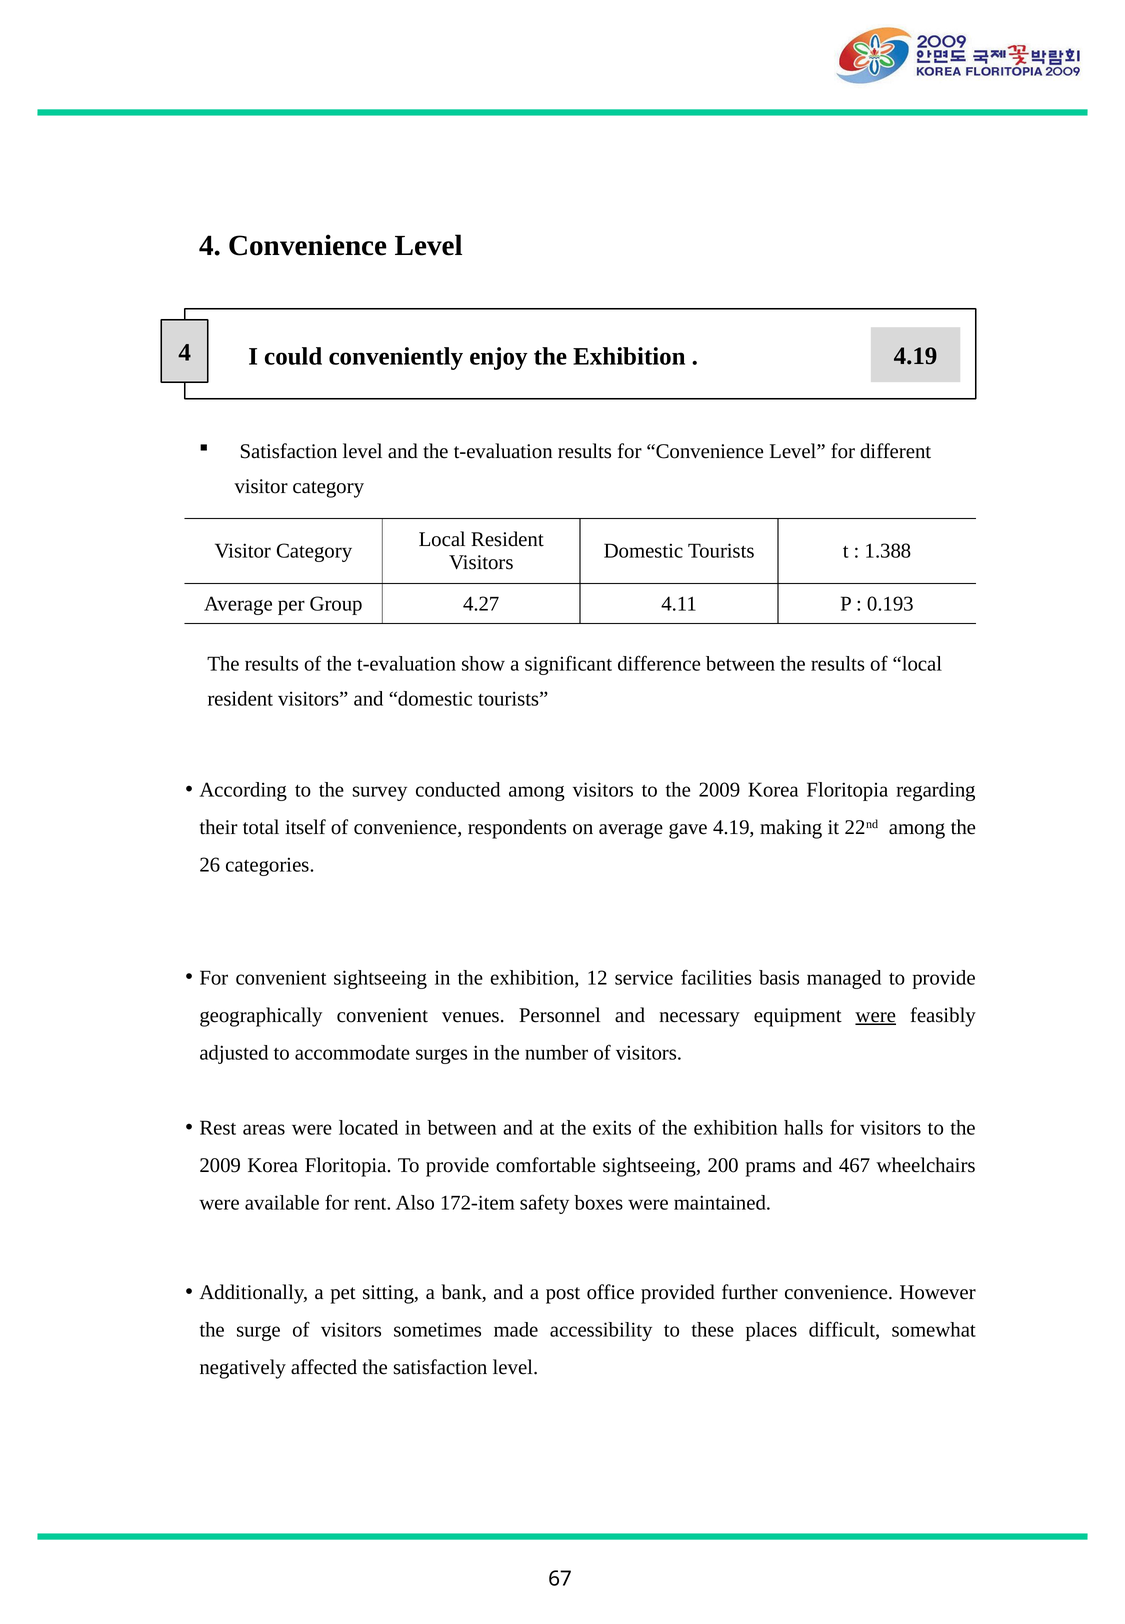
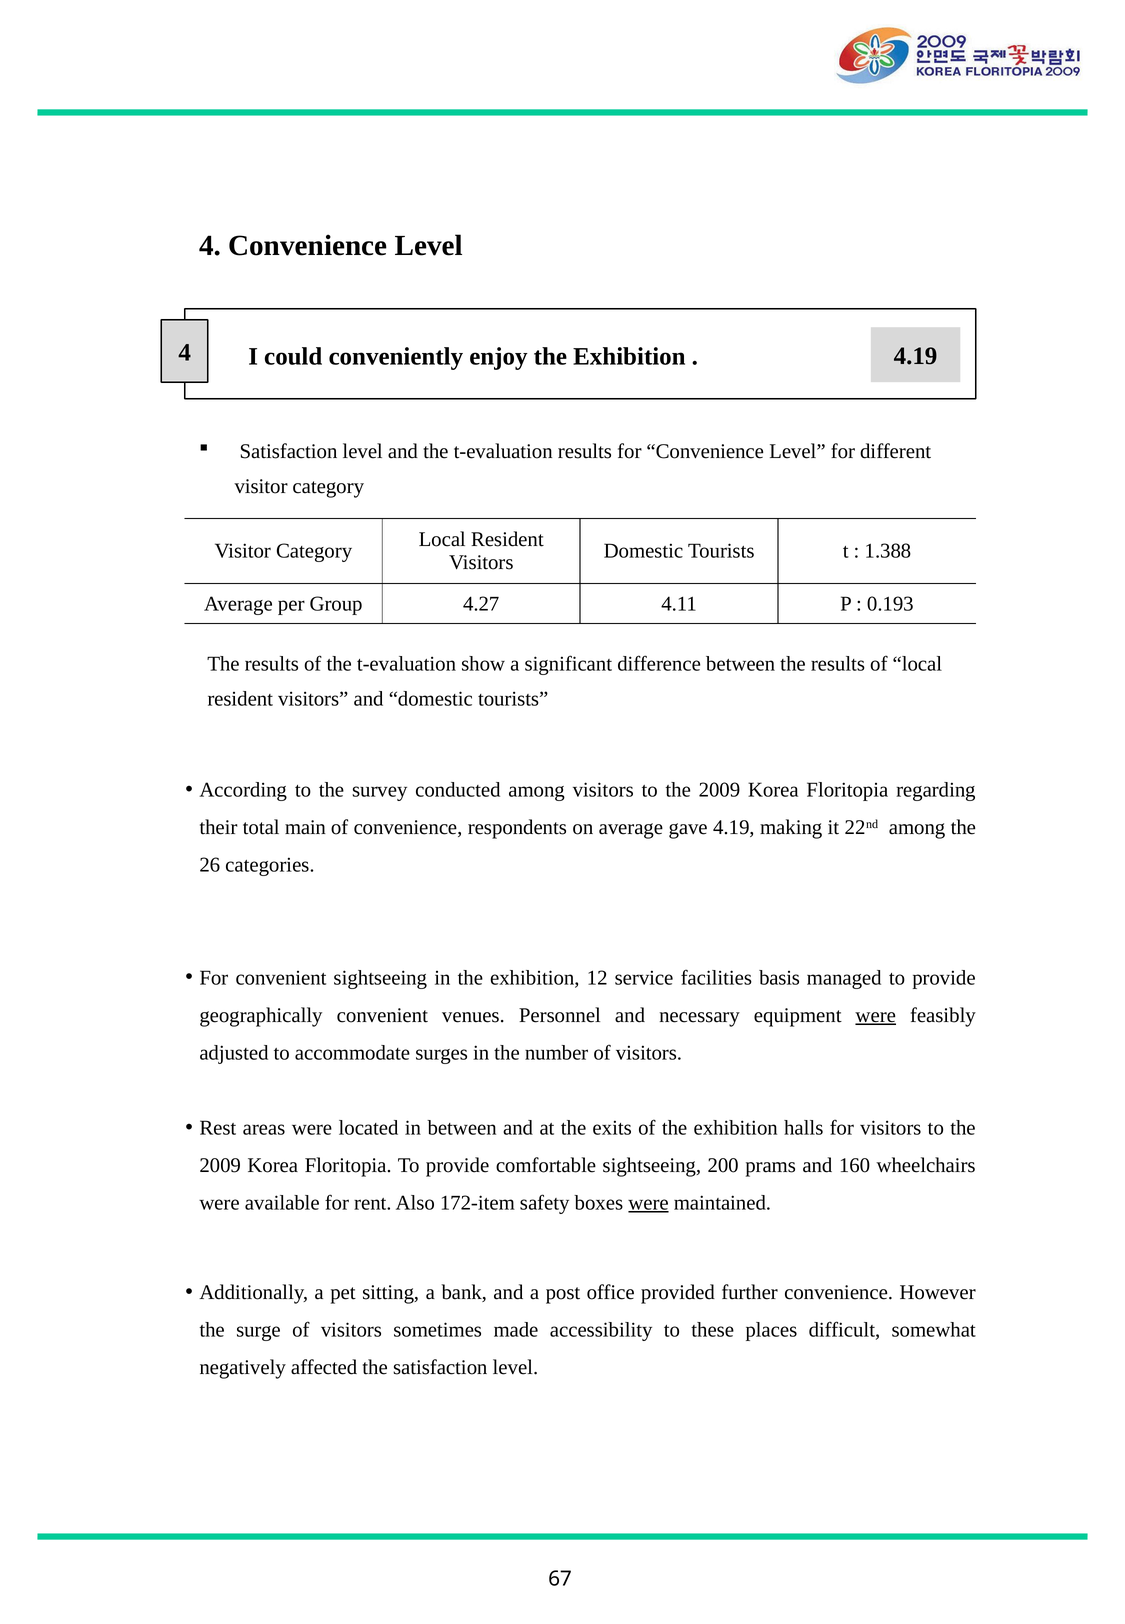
itself: itself -> main
467: 467 -> 160
were at (648, 1204) underline: none -> present
